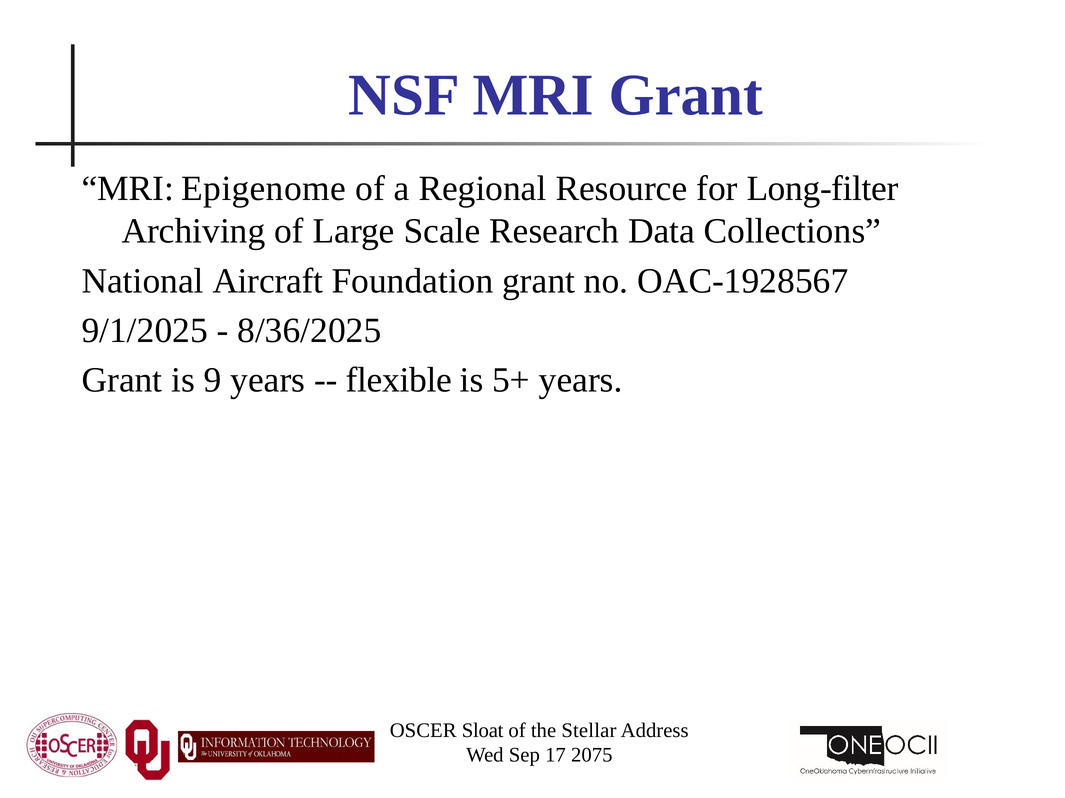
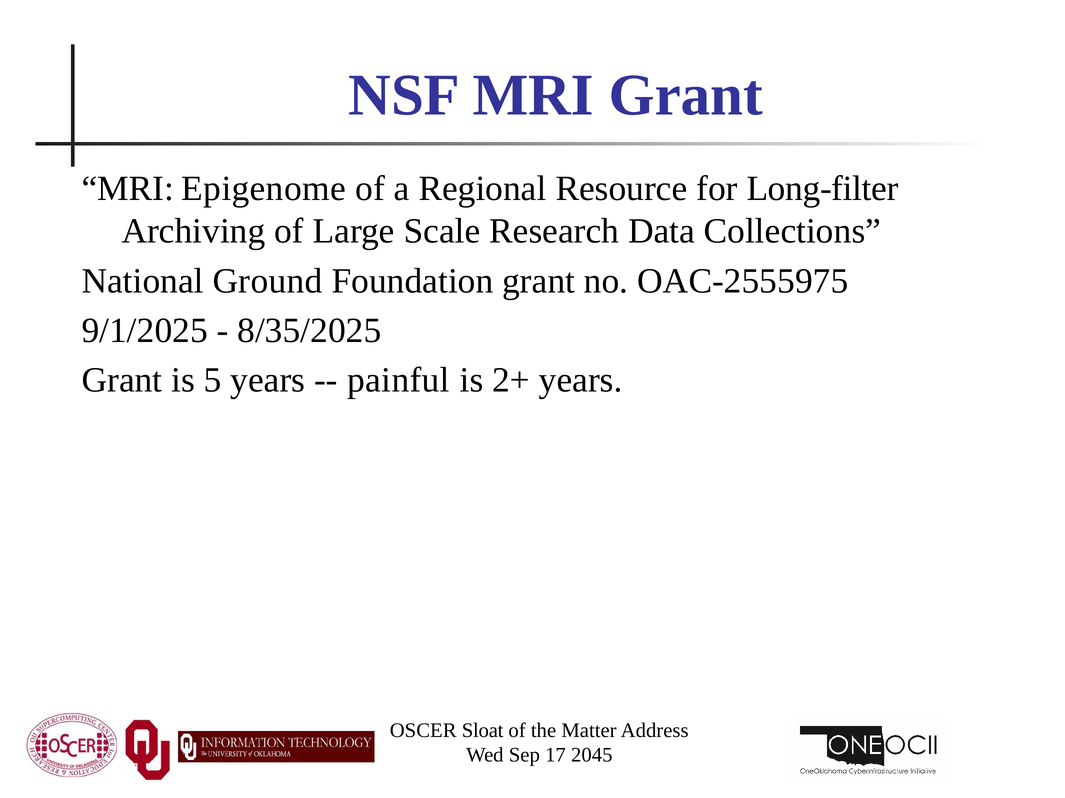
Aircraft: Aircraft -> Ground
OAC-1928567: OAC-1928567 -> OAC-2555975
8/36/2025: 8/36/2025 -> 8/35/2025
9: 9 -> 5
flexible: flexible -> painful
5+: 5+ -> 2+
Stellar: Stellar -> Matter
2075: 2075 -> 2045
